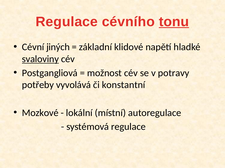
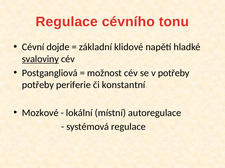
tonu underline: present -> none
jiných: jiných -> dojde
v potravy: potravy -> potřeby
vyvolává: vyvolává -> periferie
